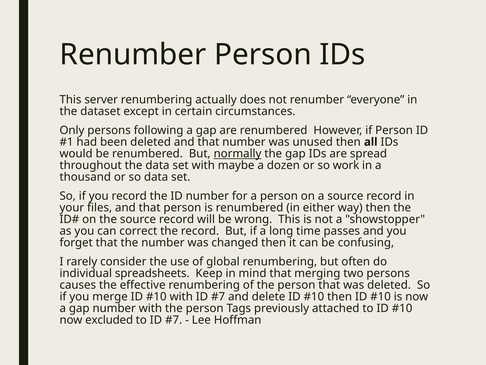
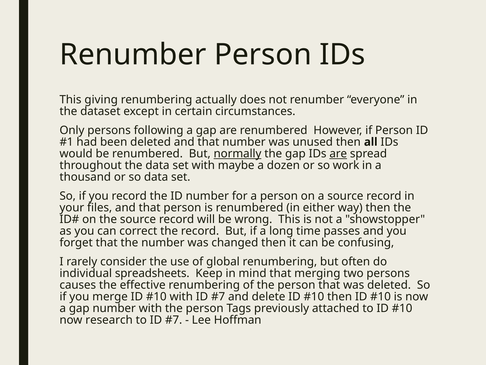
server: server -> giving
are at (338, 153) underline: none -> present
excluded: excluded -> research
